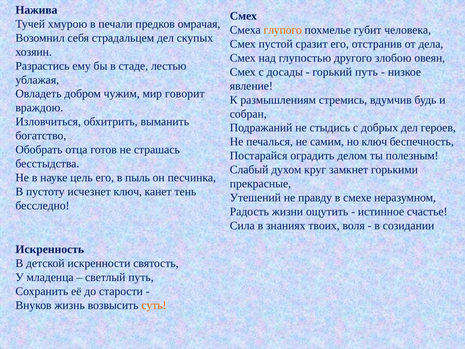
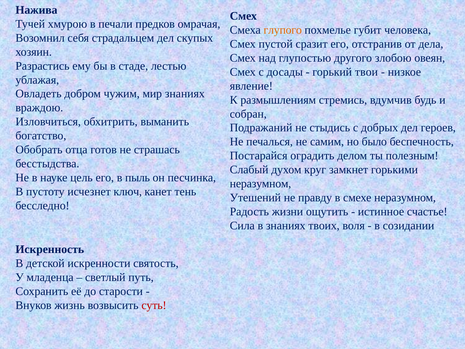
горький путь: путь -> твои
мир говорит: говорит -> знаниях
но ключ: ключ -> было
прекрасные at (260, 184): прекрасные -> неразумном
суть colour: orange -> red
